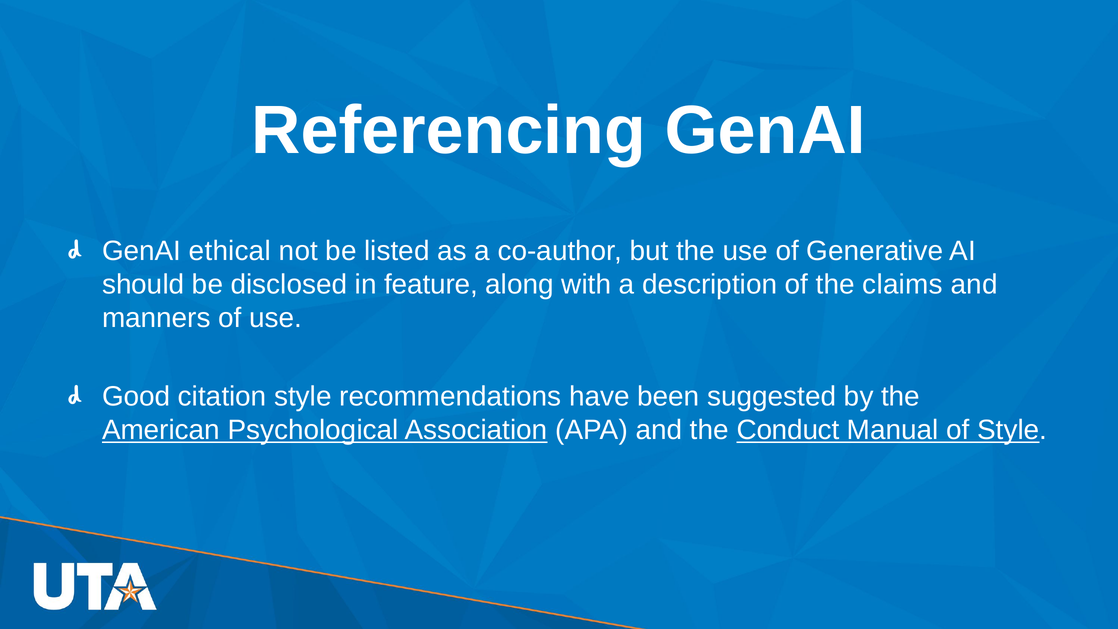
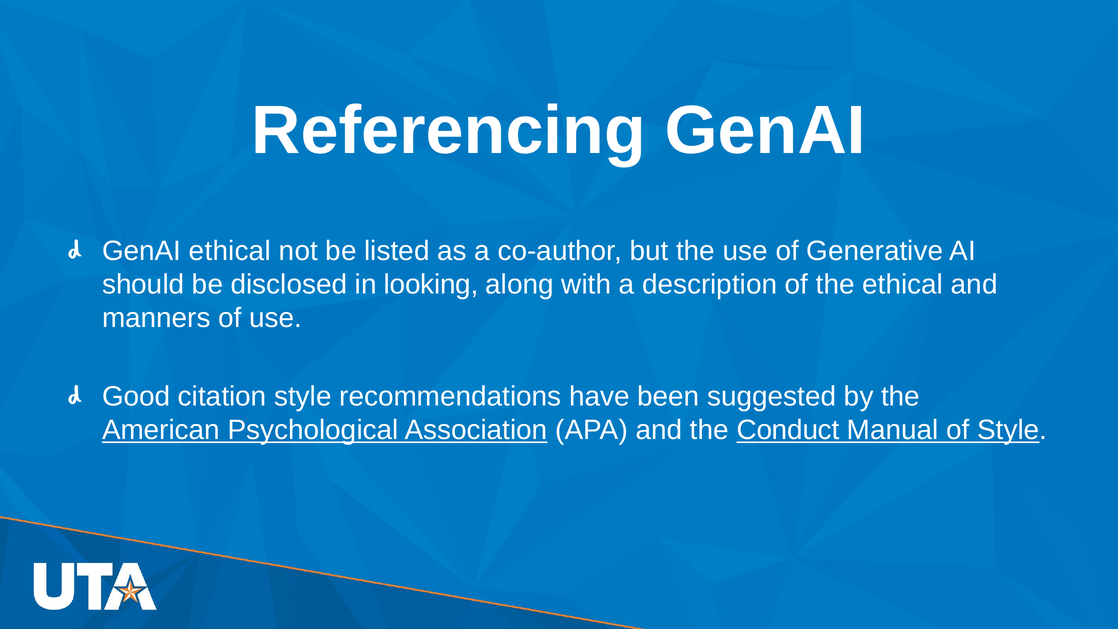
feature: feature -> looking
the claims: claims -> ethical
